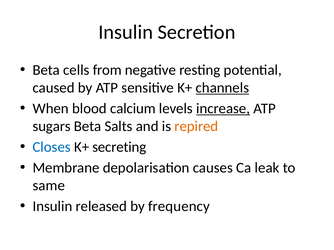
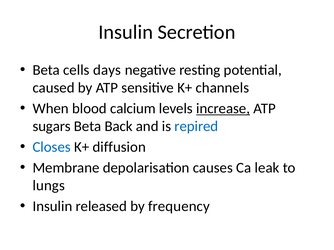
from: from -> days
channels underline: present -> none
Salts: Salts -> Back
repired colour: orange -> blue
secreting: secreting -> diffusion
same: same -> lungs
